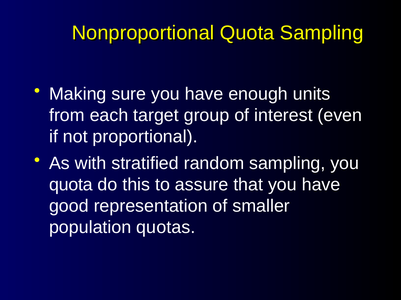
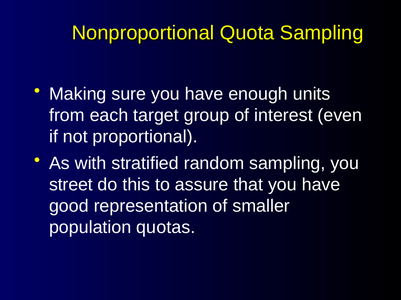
quota at (71, 185): quota -> street
